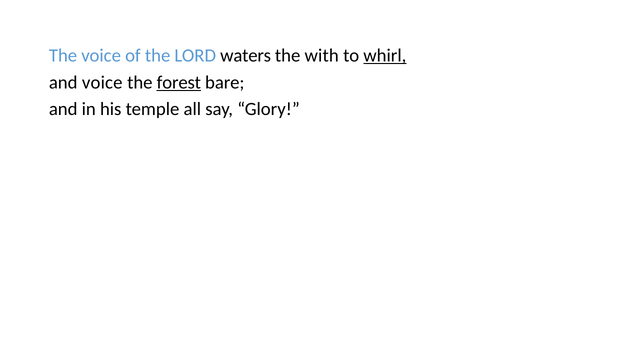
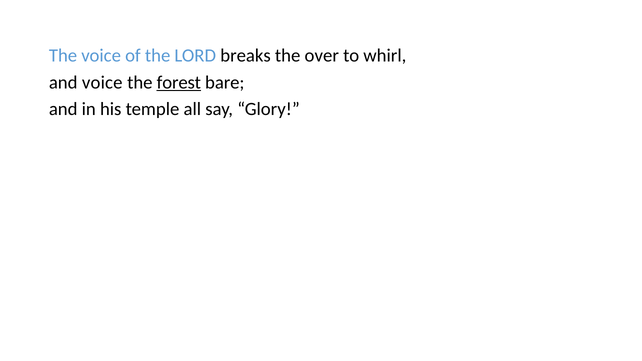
waters: waters -> breaks
with: with -> over
whirl underline: present -> none
